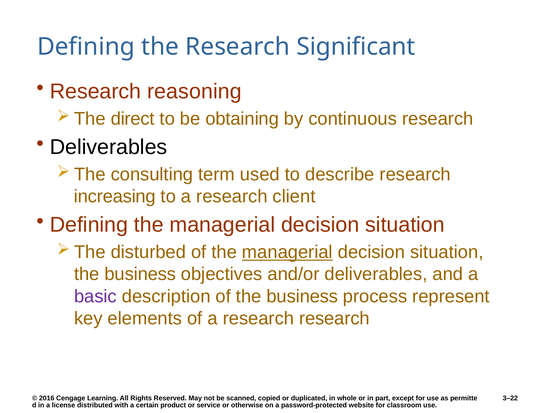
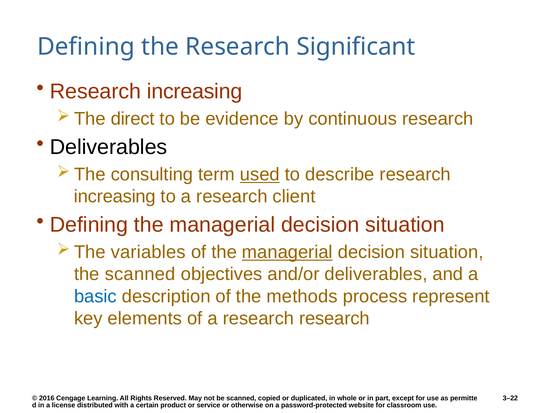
reasoning at (194, 91): reasoning -> increasing
obtaining: obtaining -> evidence
used underline: none -> present
disturbed: disturbed -> variables
business at (140, 274): business -> scanned
basic colour: purple -> blue
of the business: business -> methods
